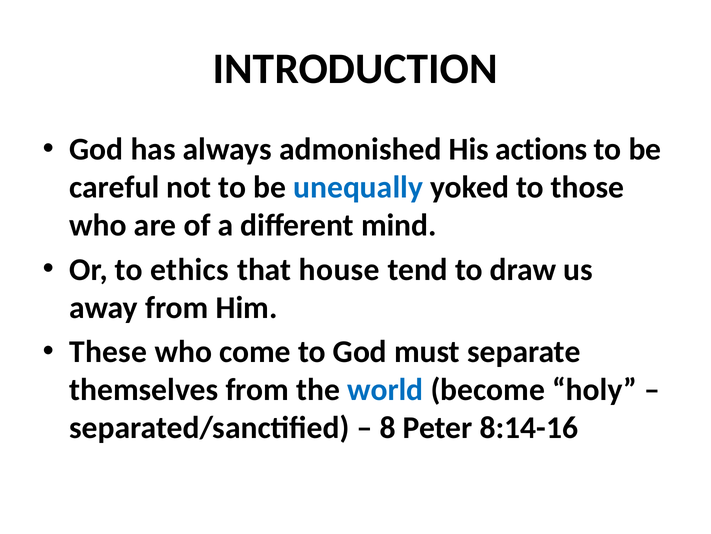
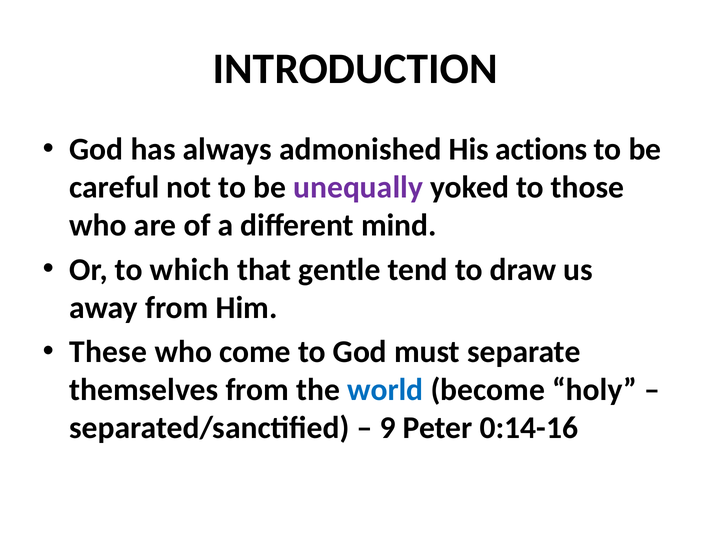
unequally colour: blue -> purple
ethics: ethics -> which
house: house -> gentle
8: 8 -> 9
8:14-16: 8:14-16 -> 0:14-16
